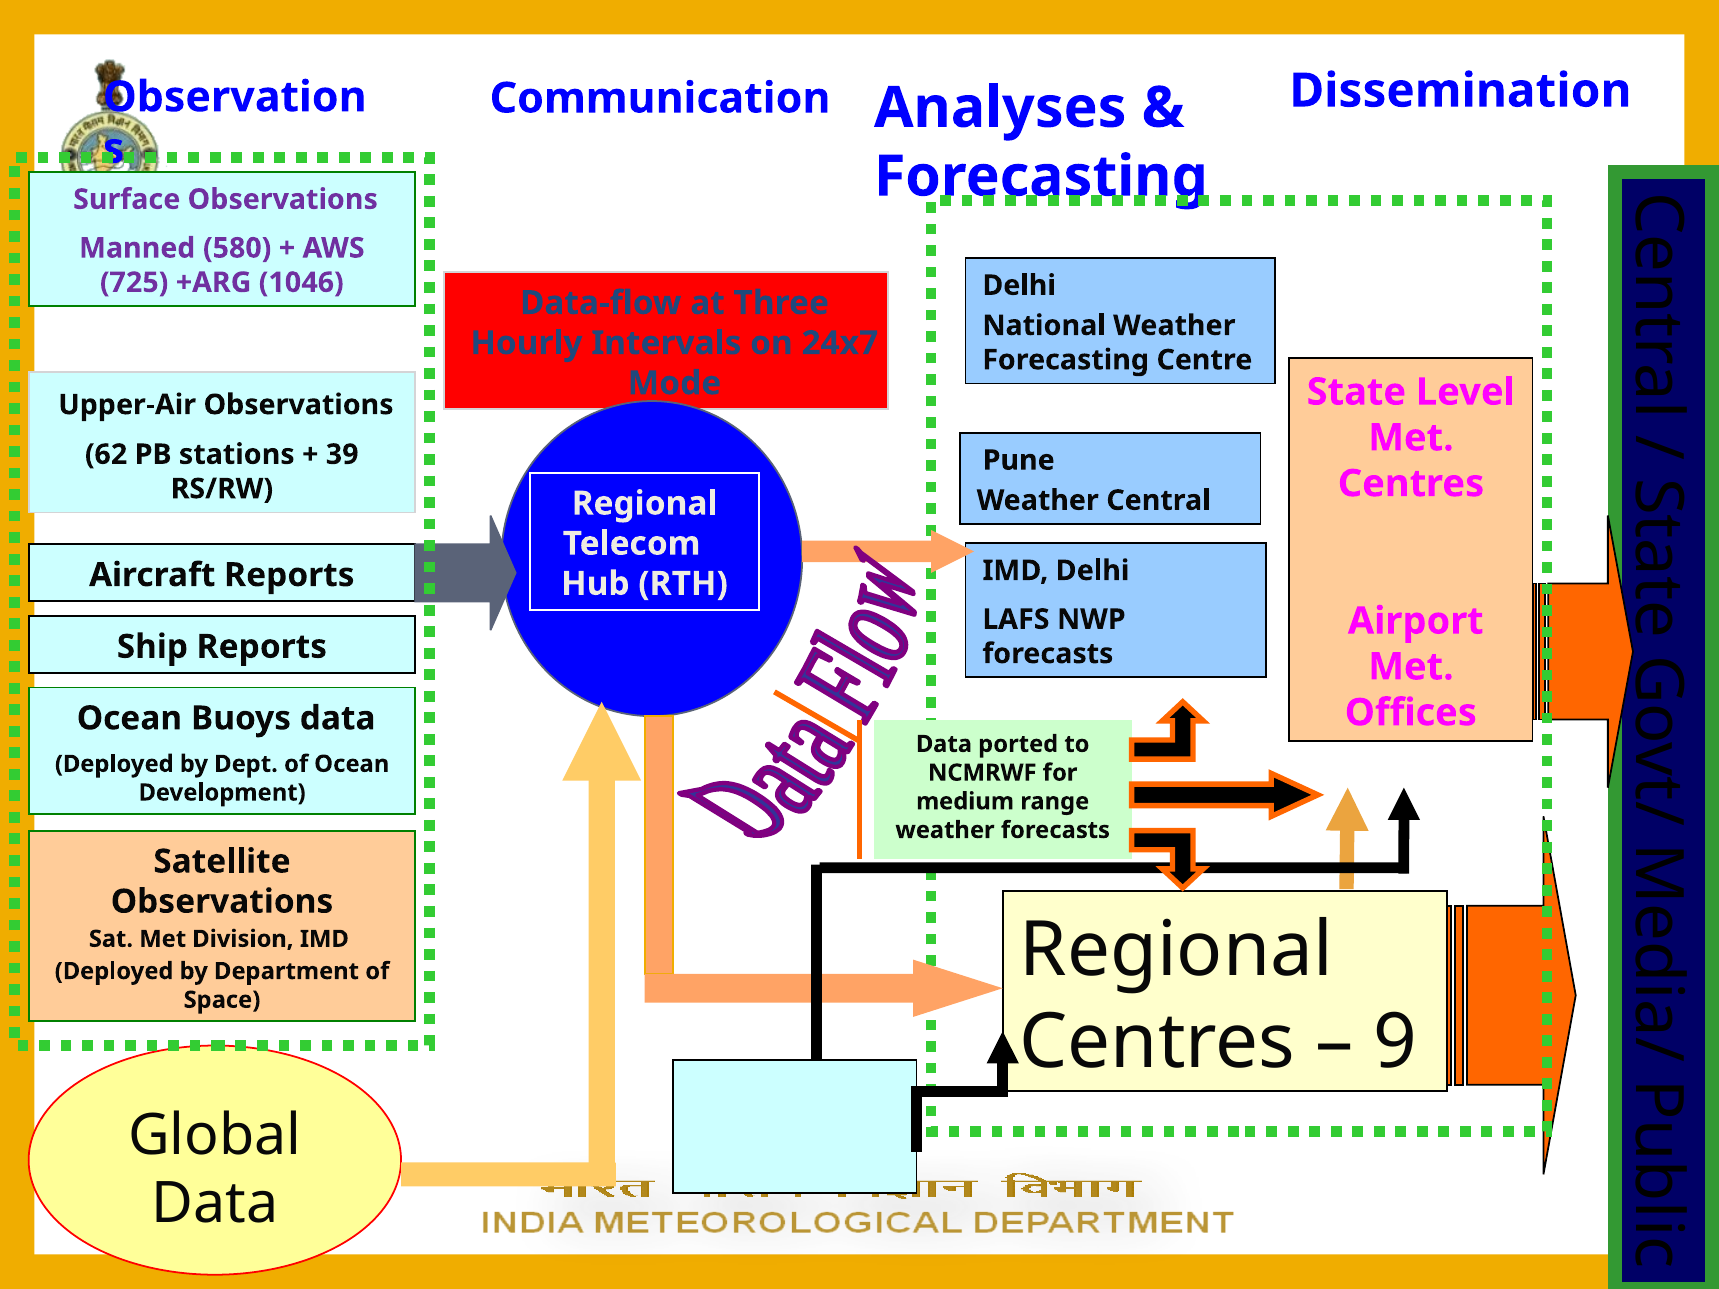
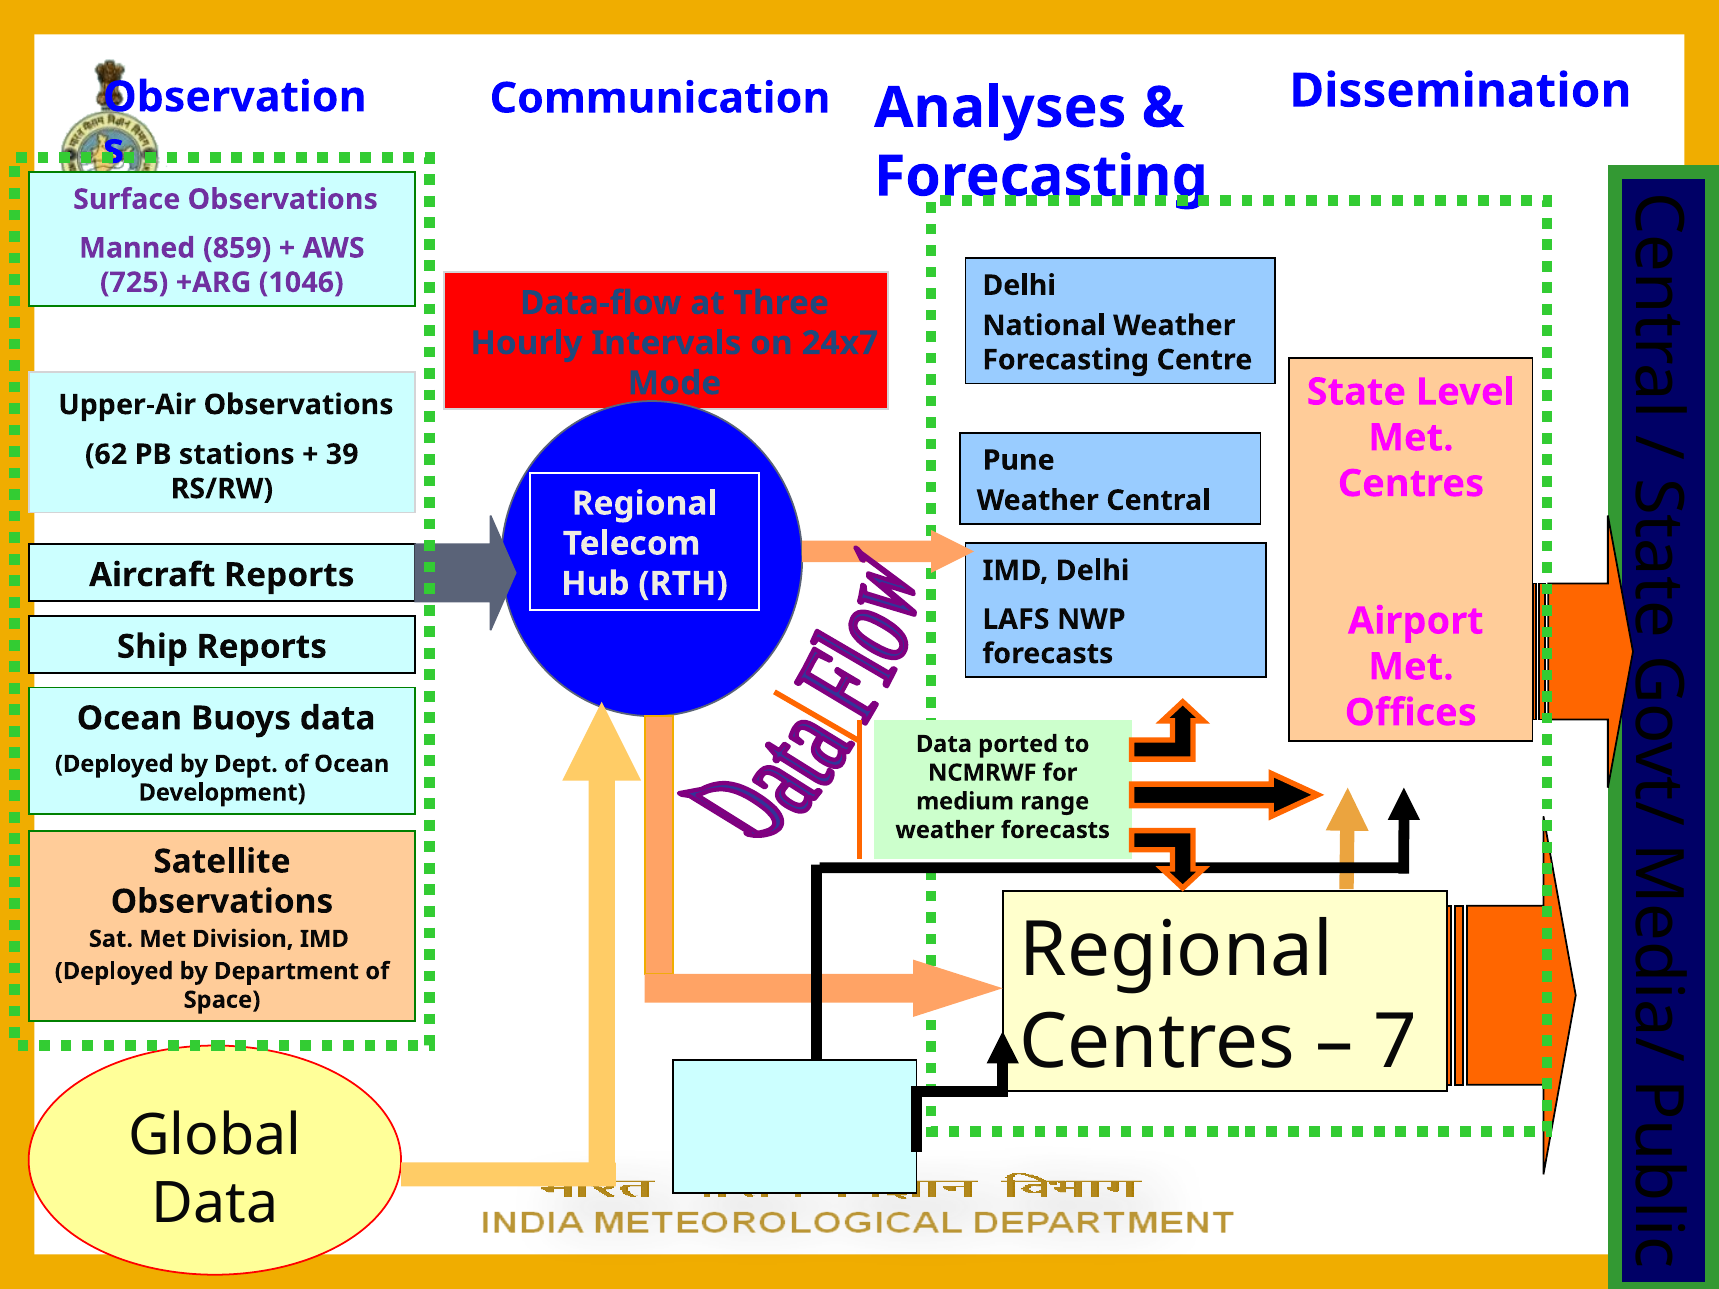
580: 580 -> 859
9: 9 -> 7
